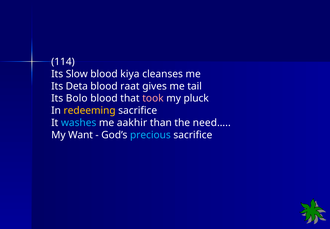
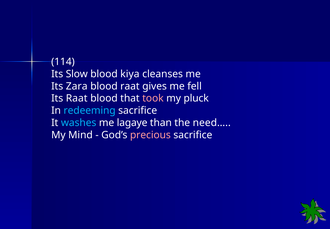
Deta: Deta -> Zara
tail: tail -> fell
Its Bolo: Bolo -> Raat
redeeming colour: yellow -> light blue
aakhir: aakhir -> lagaye
Want: Want -> Mind
precious colour: light blue -> pink
